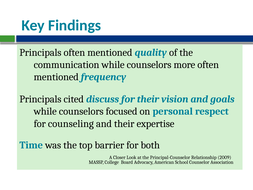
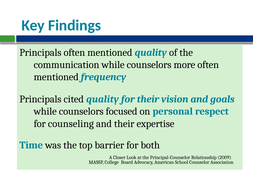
cited discuss: discuss -> quality
